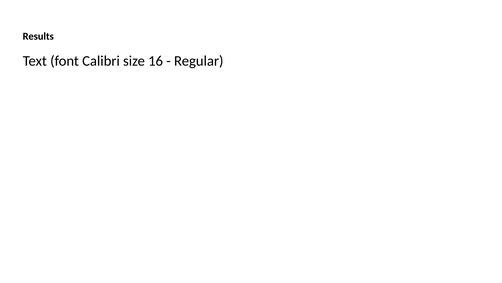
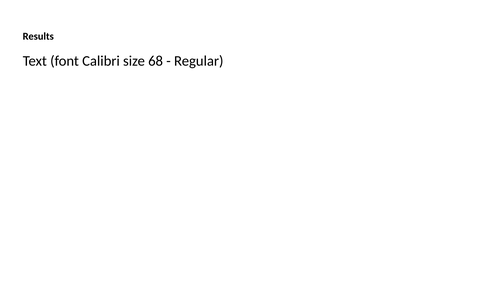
16: 16 -> 68
